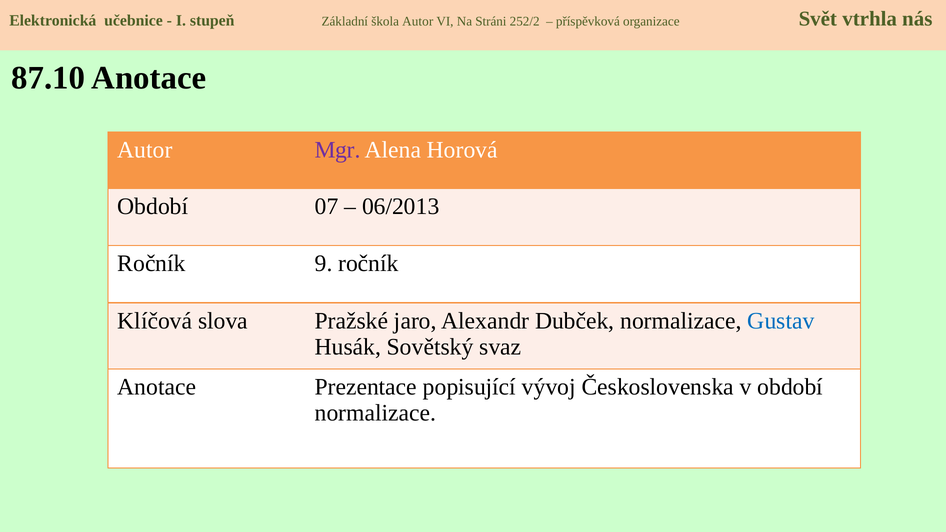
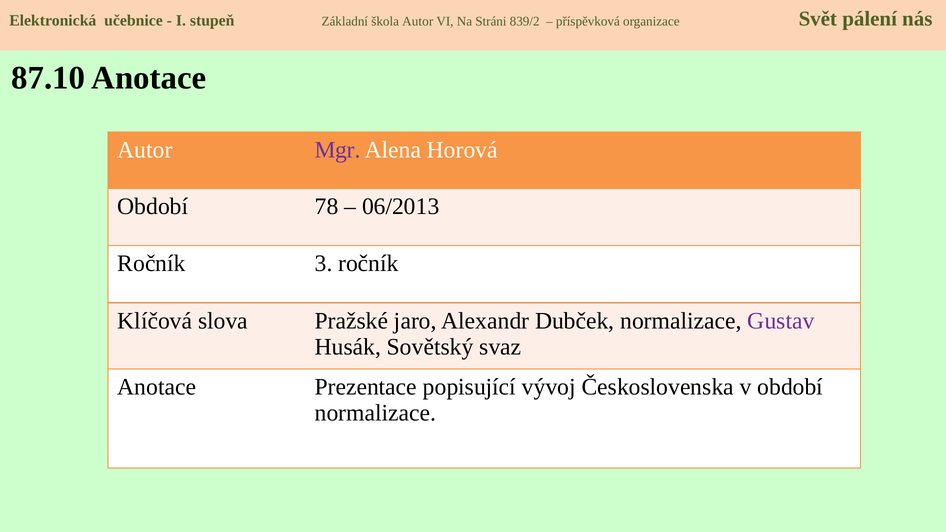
252/2: 252/2 -> 839/2
vtrhla: vtrhla -> pálení
07: 07 -> 78
9: 9 -> 3
Gustav colour: blue -> purple
